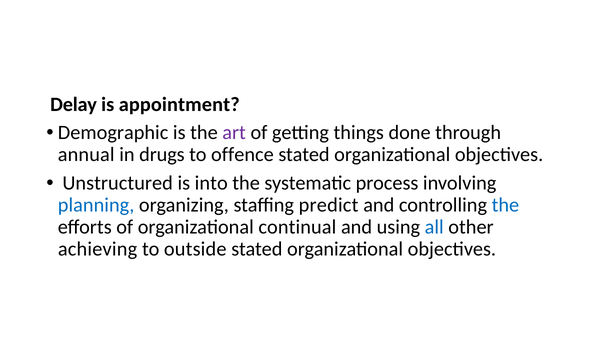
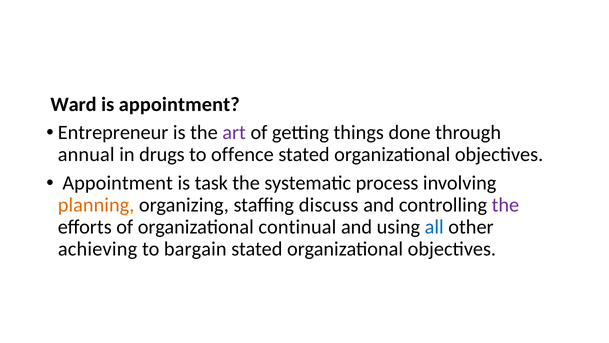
Delay: Delay -> Ward
Demographic: Demographic -> Entrepreneur
Unstructured at (118, 183): Unstructured -> Appointment
into: into -> task
planning colour: blue -> orange
predict: predict -> discuss
the at (505, 205) colour: blue -> purple
outside: outside -> bargain
